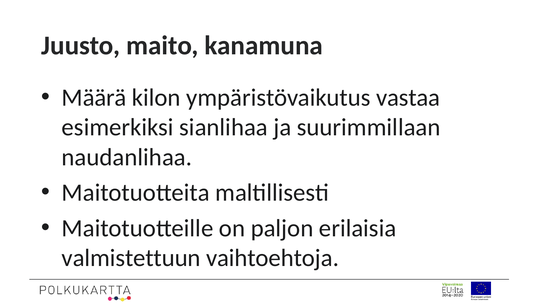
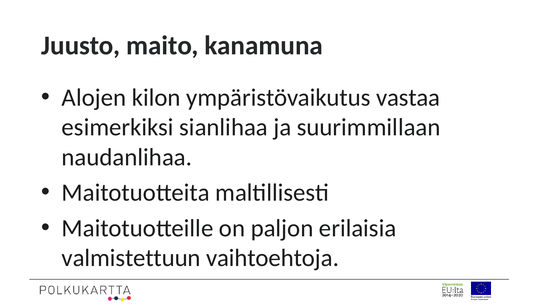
Määrä: Määrä -> Alojen
